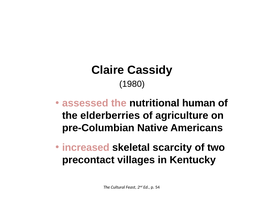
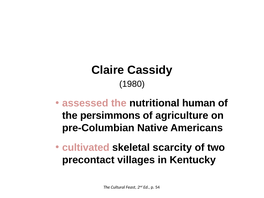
elderberries: elderberries -> persimmons
increased: increased -> cultivated
